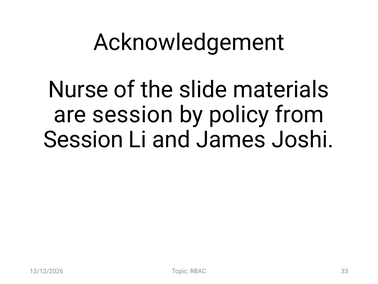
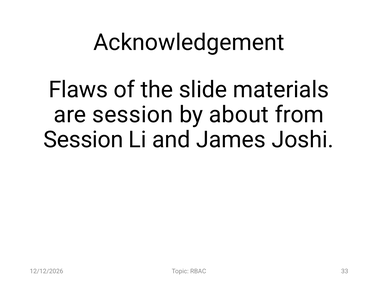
Nurse: Nurse -> Flaws
policy: policy -> about
